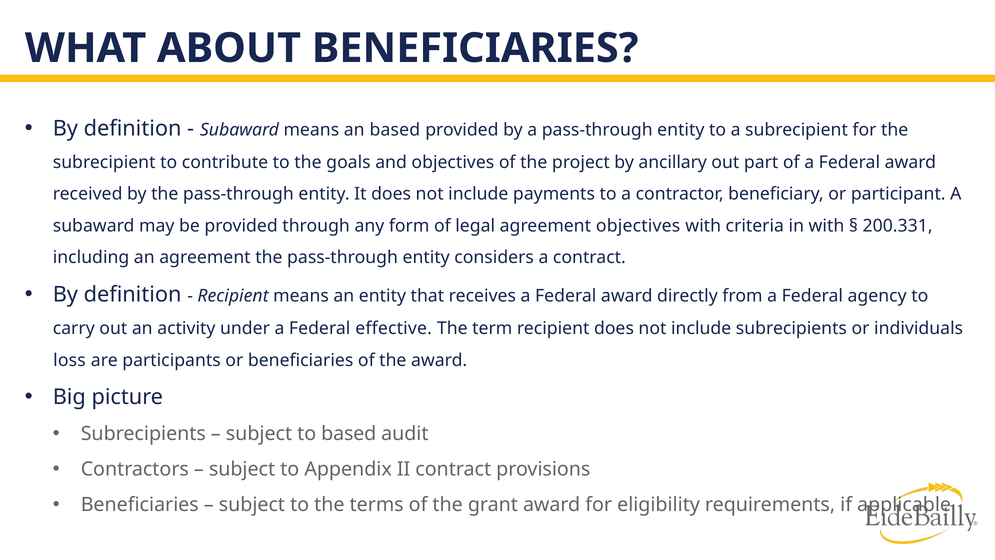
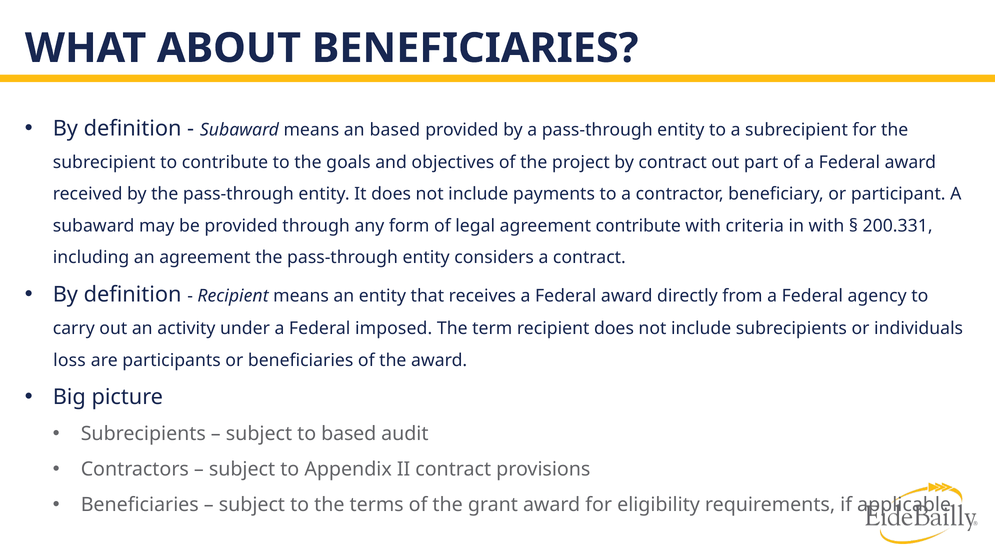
by ancillary: ancillary -> contract
agreement objectives: objectives -> contribute
effective: effective -> imposed
